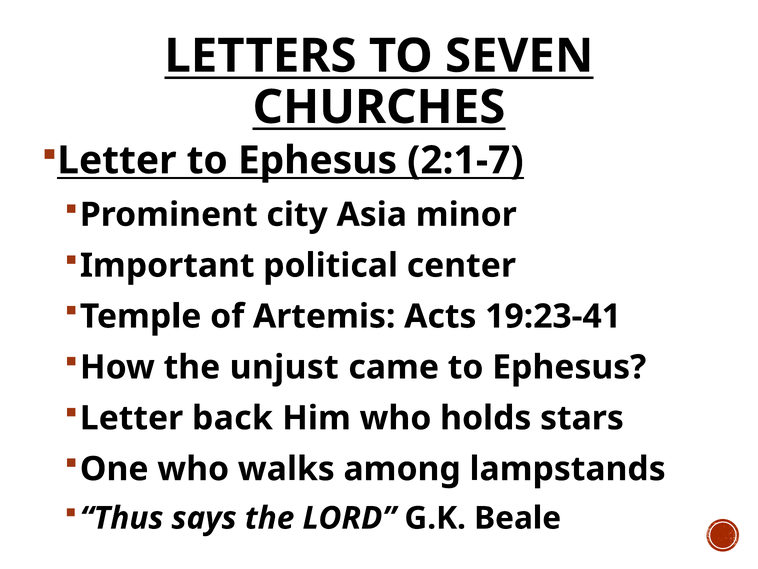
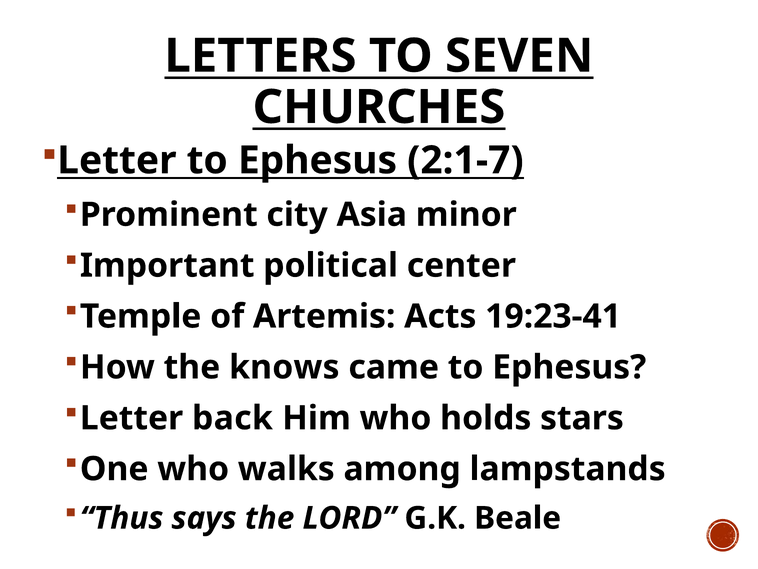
unjust: unjust -> knows
